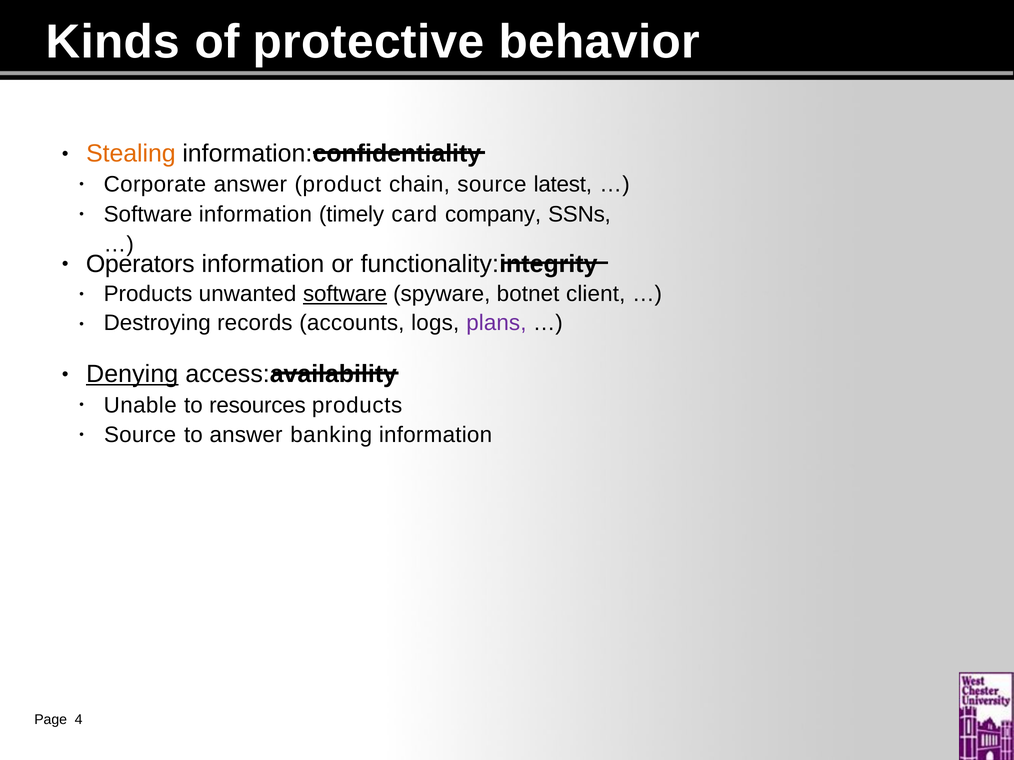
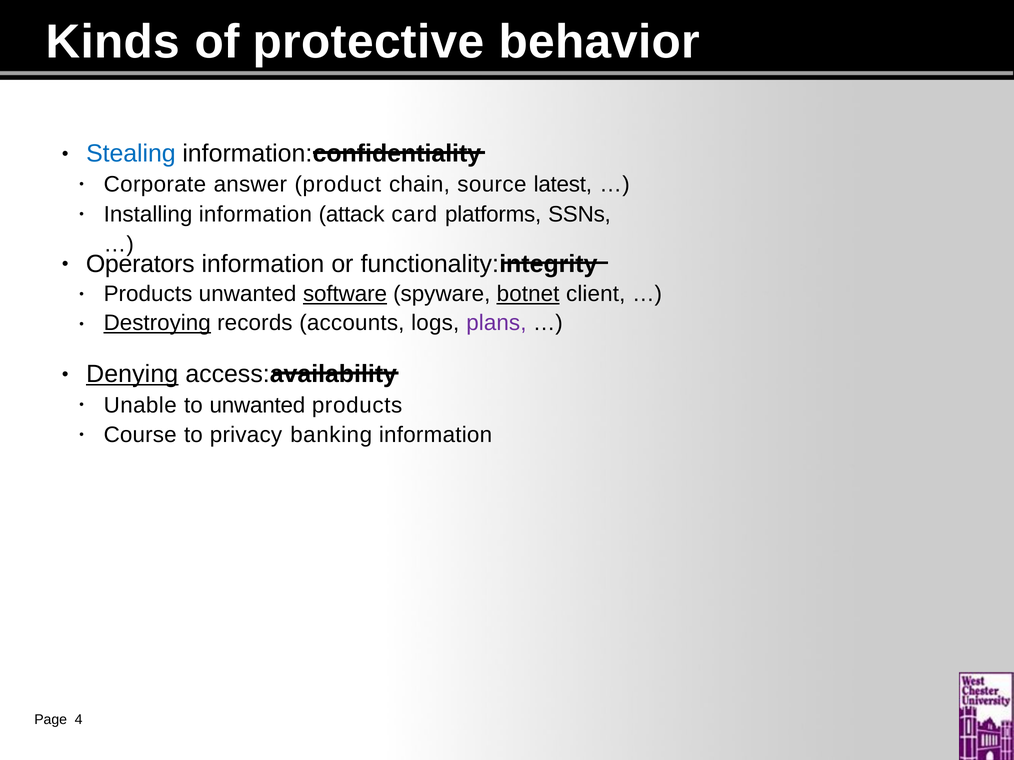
Stealing colour: orange -> blue
Software at (148, 214): Software -> Installing
timely: timely -> attack
company: company -> platforms
botnet underline: none -> present
Destroying underline: none -> present
to resources: resources -> unwanted
Source at (140, 435): Source -> Course
to answer: answer -> privacy
